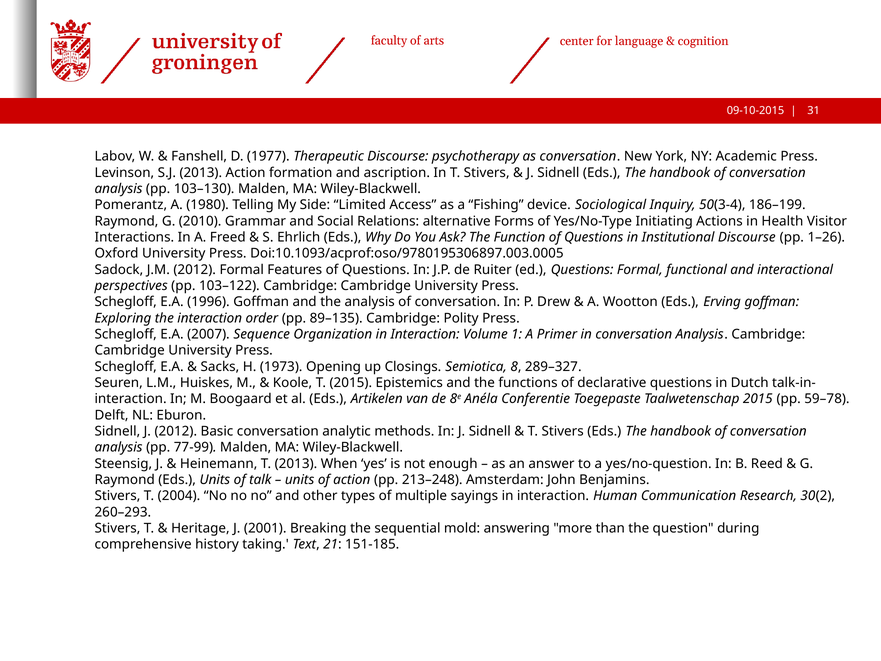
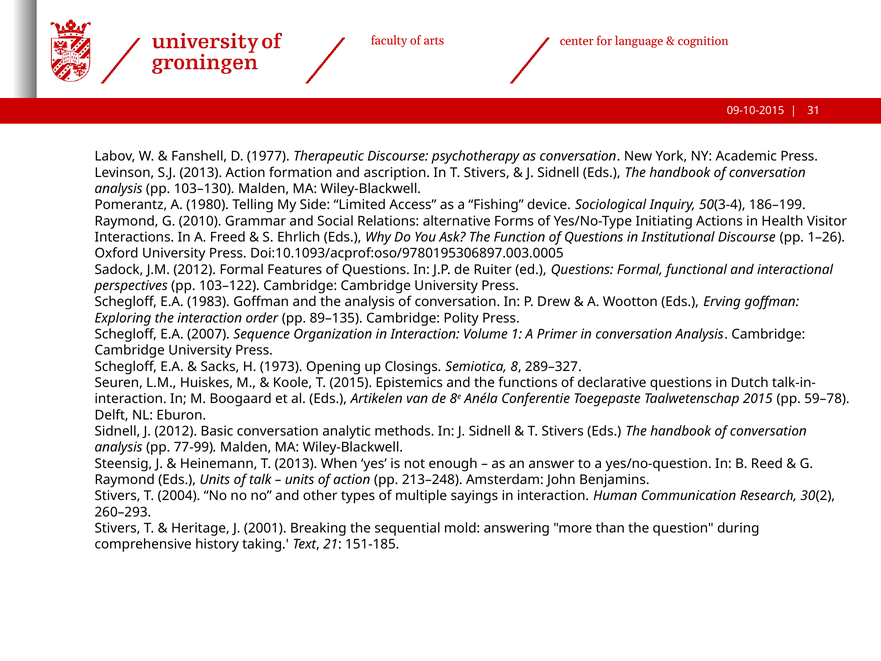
1996: 1996 -> 1983
